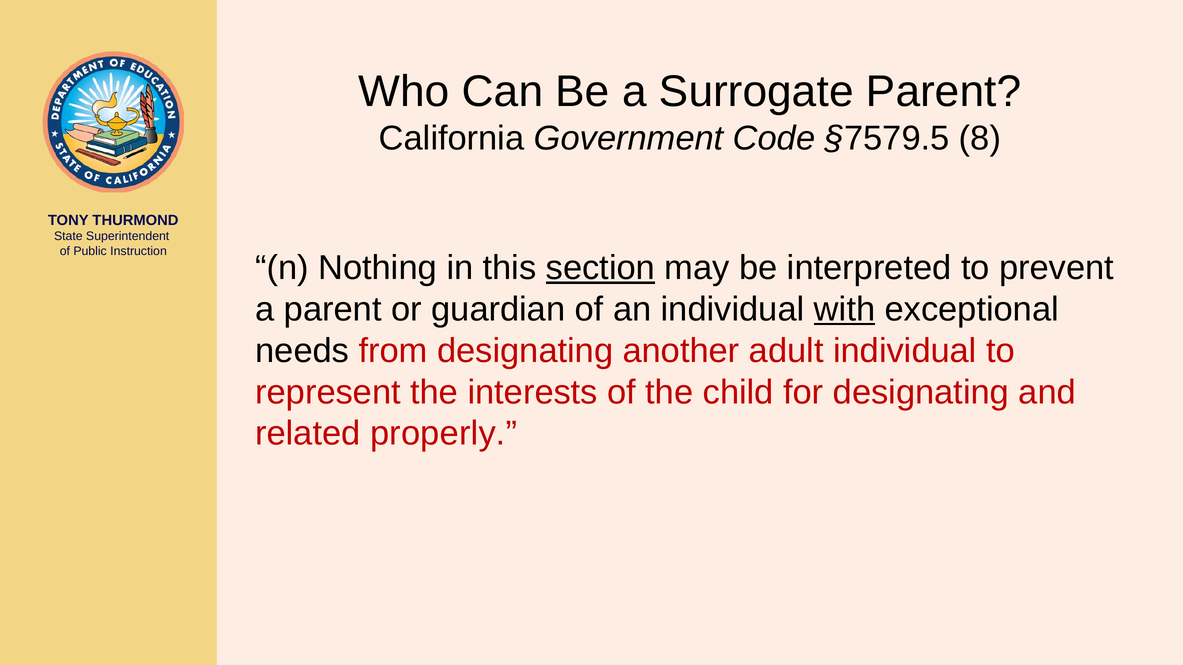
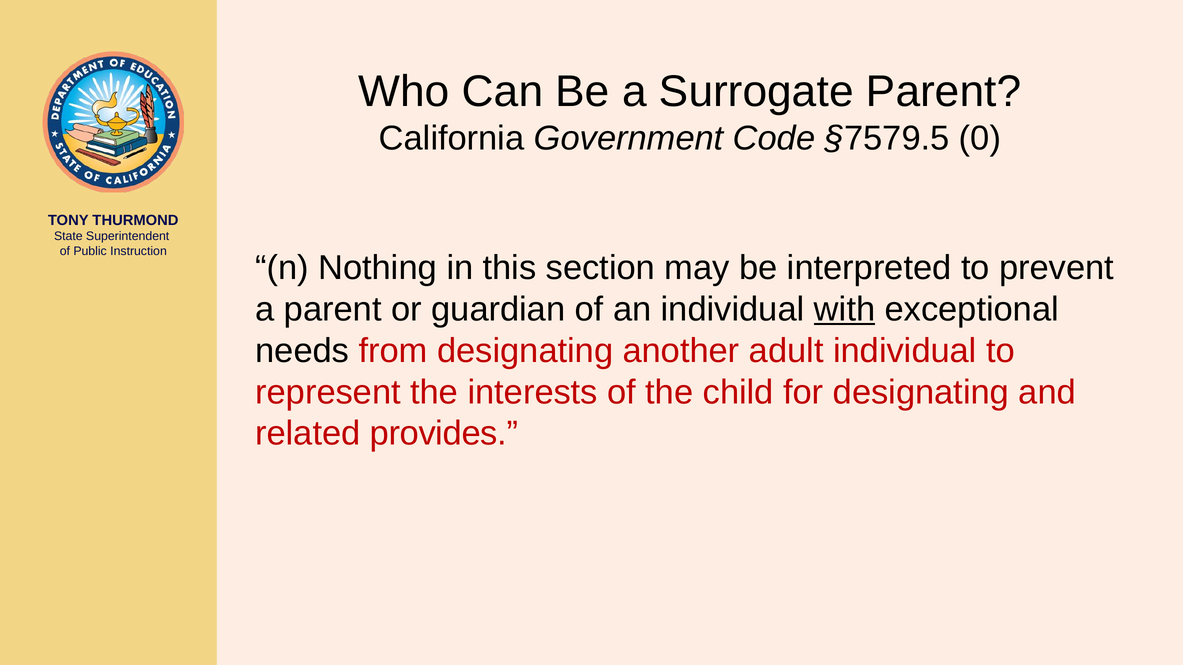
8: 8 -> 0
section underline: present -> none
properly: properly -> provides
